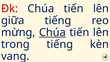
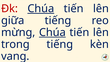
Chúa at (41, 9) underline: none -> present
